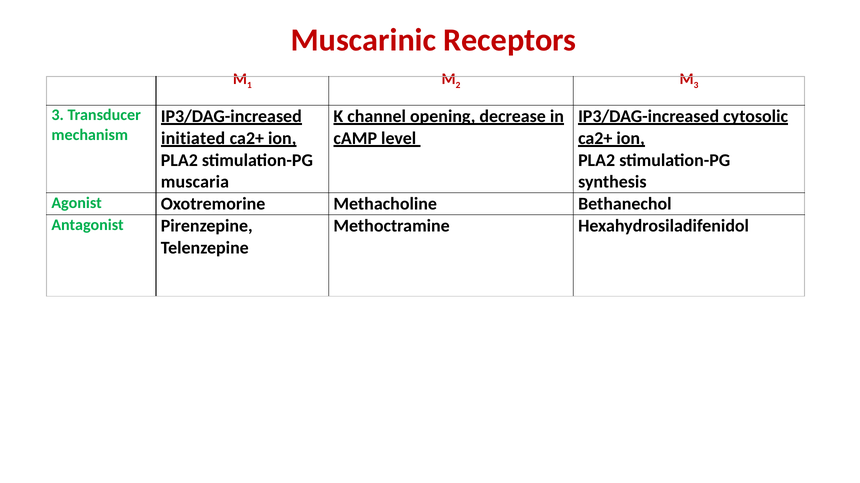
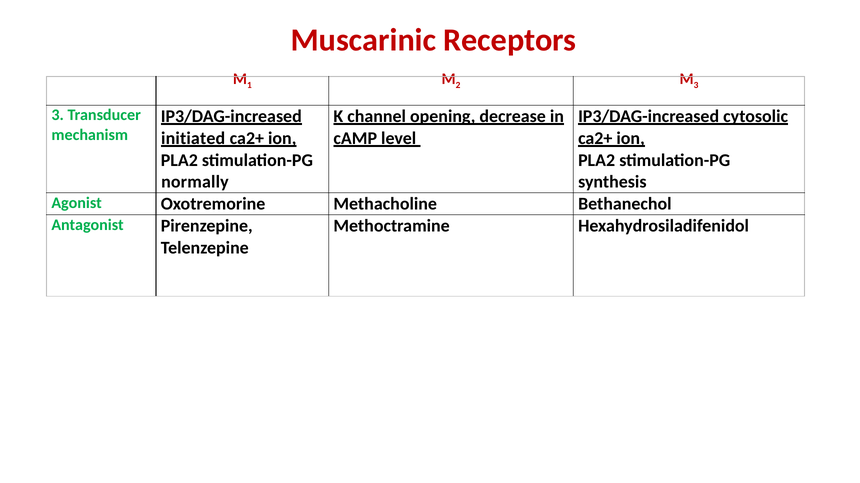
muscaria: muscaria -> normally
